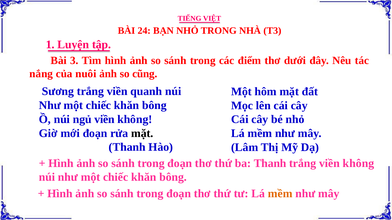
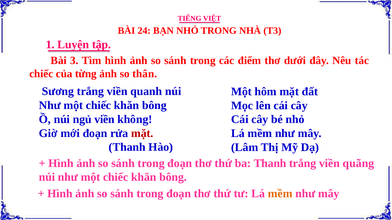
nắng at (41, 74): nắng -> chiếc
nuôi: nuôi -> từng
cũng: cũng -> thân
mặt at (142, 133) colour: black -> red
trắng viền không: không -> quãng
